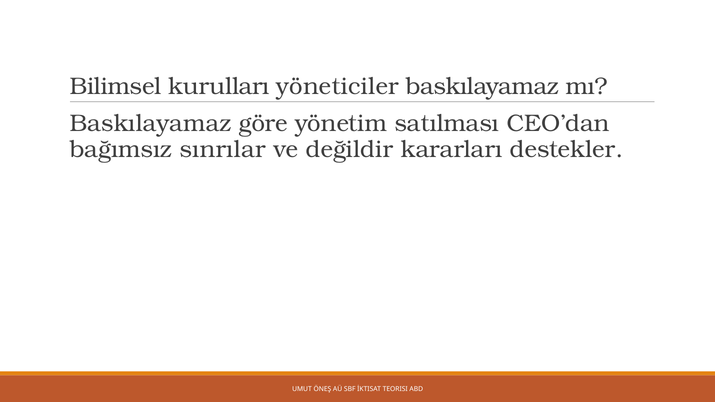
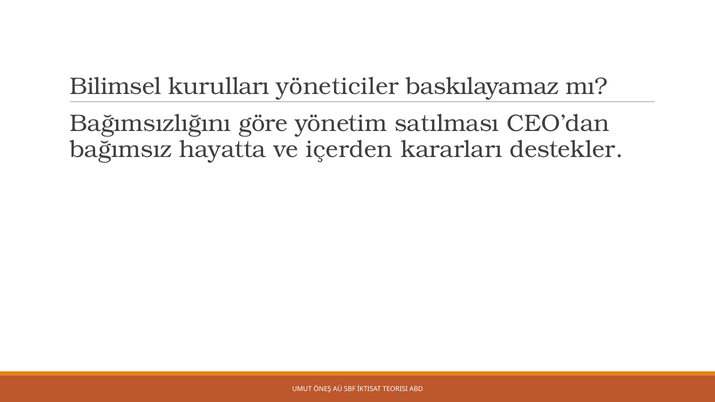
Baskılayamaz at (150, 124): Baskılayamaz -> Bağımsızlığını
sınrılar: sınrılar -> hayatta
değildir: değildir -> içerden
